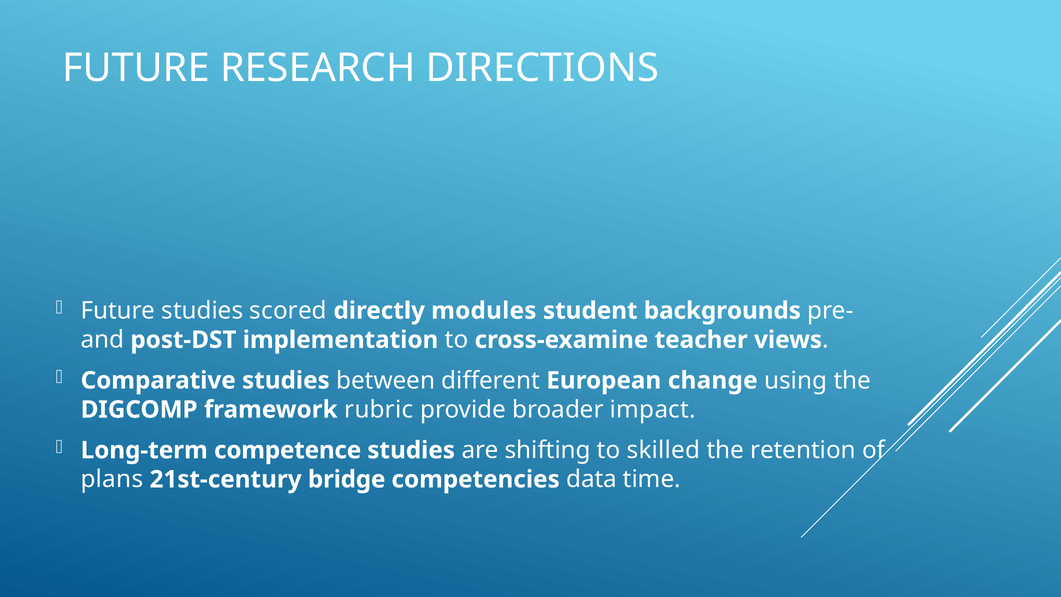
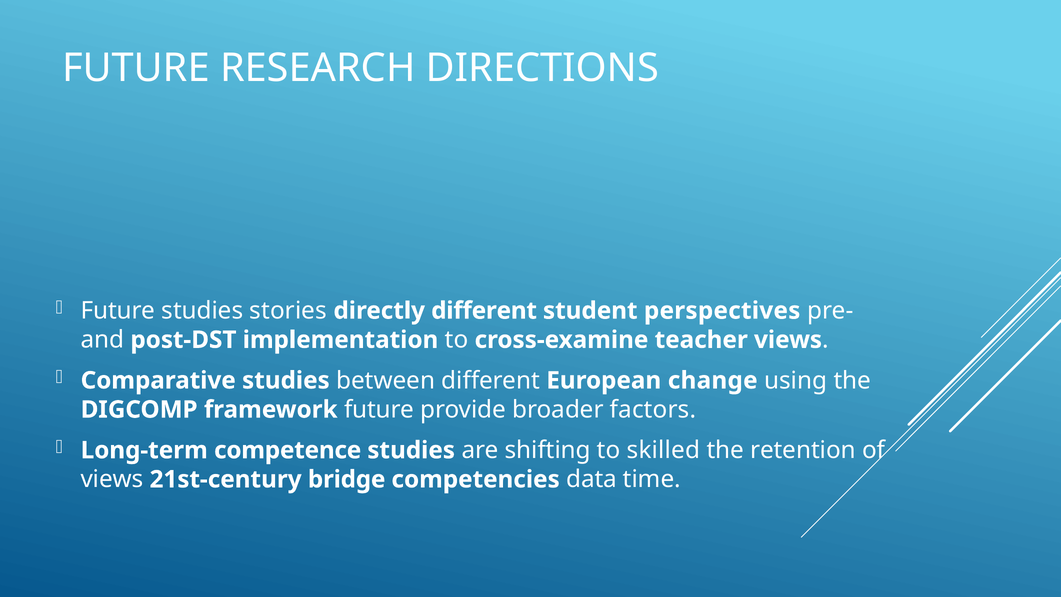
scored: scored -> stories
directly modules: modules -> different
backgrounds: backgrounds -> perspectives
framework rubric: rubric -> future
impact: impact -> factors
plans at (112, 479): plans -> views
